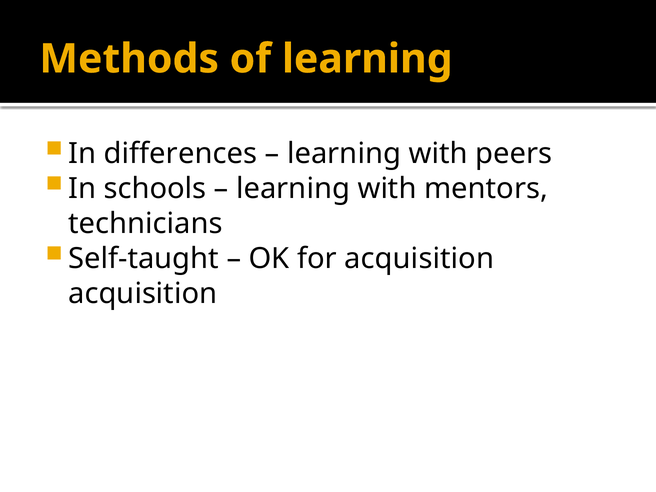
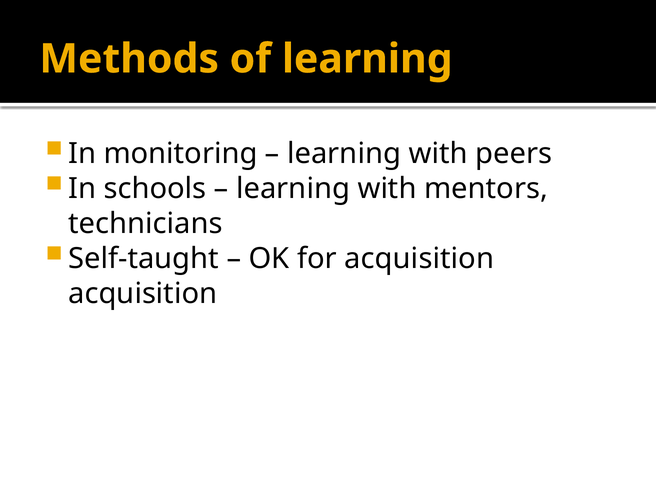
differences: differences -> monitoring
